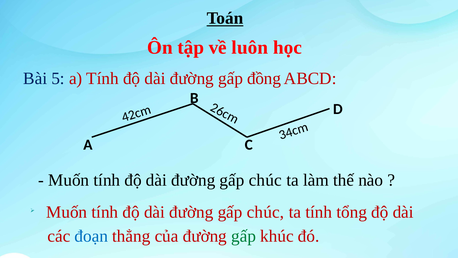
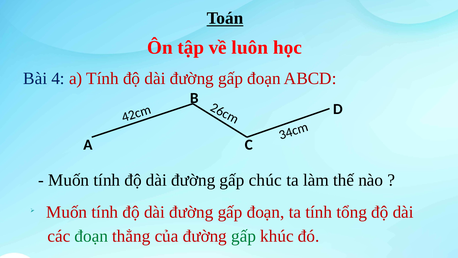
Bài 5: 5 -> 4
đồng at (264, 78): đồng -> đoạn
chúc at (266, 212): chúc -> đoạn
đoạn at (91, 236) colour: blue -> green
